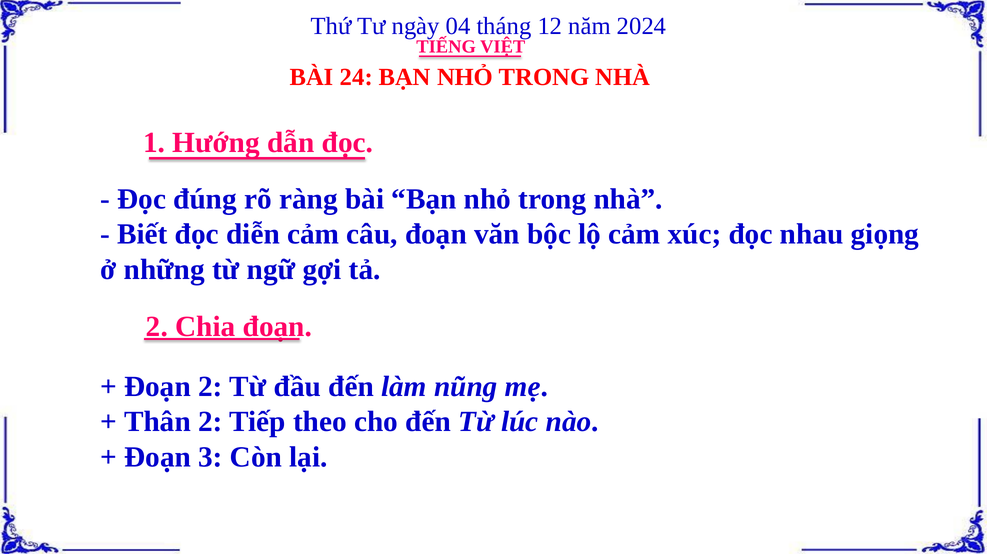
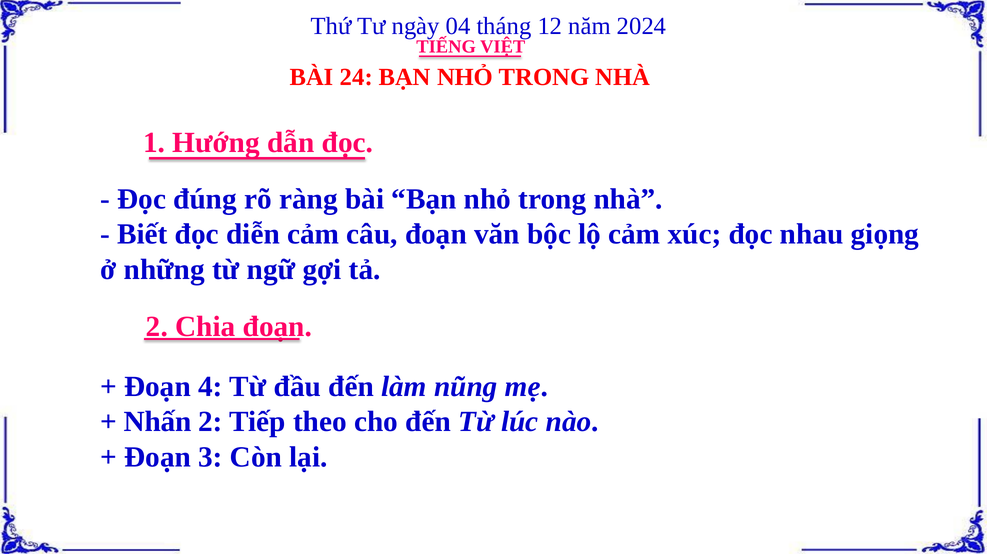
Đoạn 2: 2 -> 4
Thân: Thân -> Nhấn
